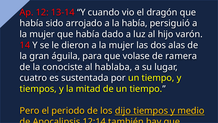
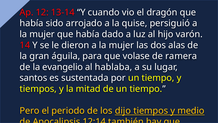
la había: había -> quise
conociste: conociste -> evangelio
cuatro: cuatro -> santos
